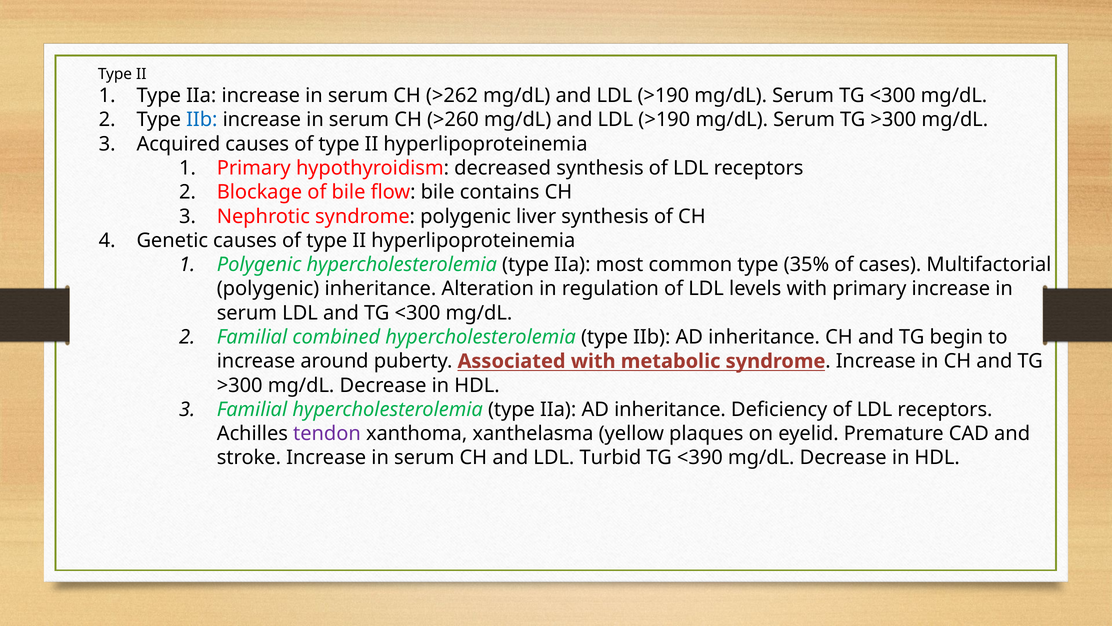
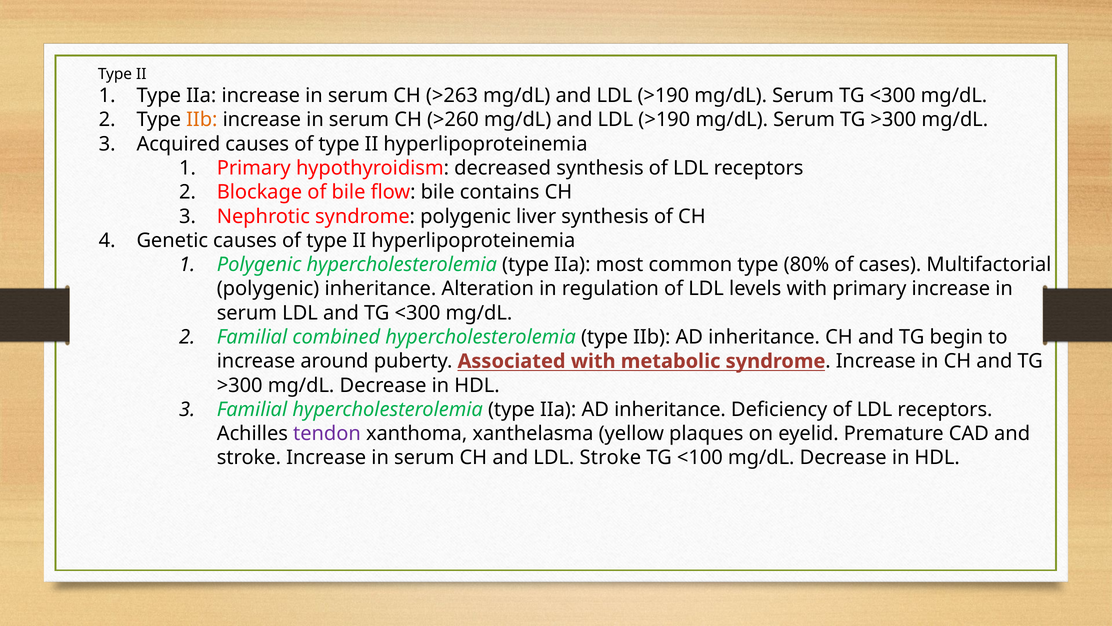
>262: >262 -> >263
IIb at (202, 120) colour: blue -> orange
35%: 35% -> 80%
LDL Turbid: Turbid -> Stroke
<390: <390 -> <100
